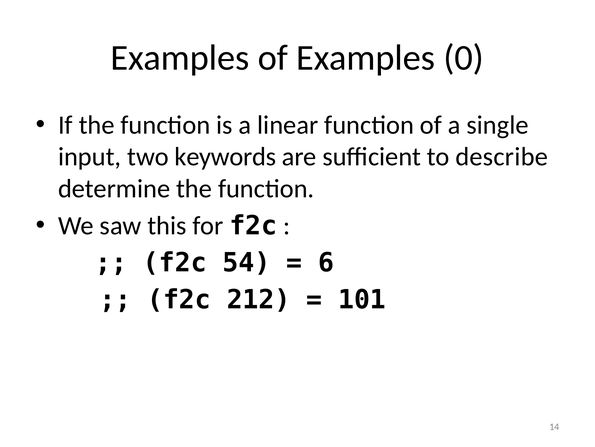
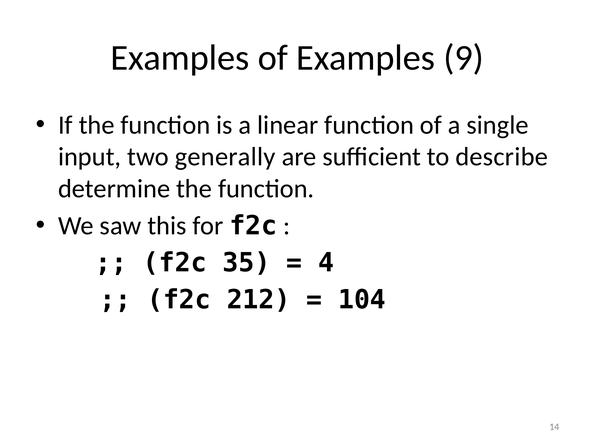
0: 0 -> 9
keywords: keywords -> generally
54: 54 -> 35
6: 6 -> 4
101: 101 -> 104
